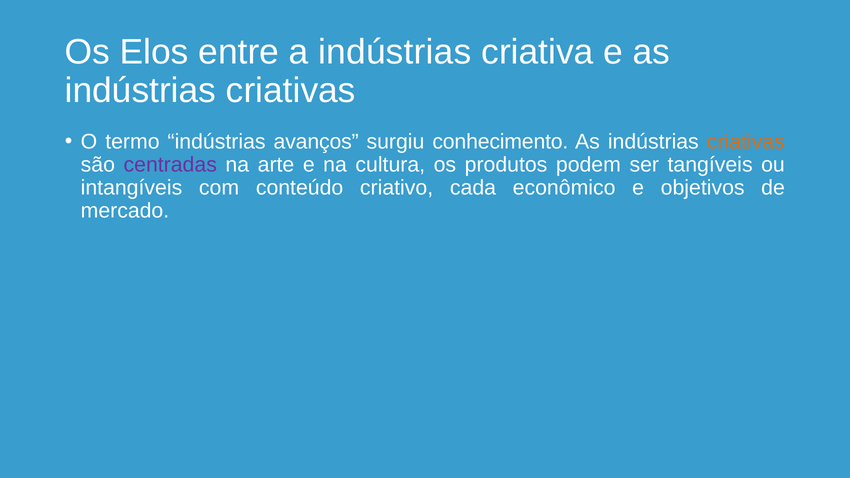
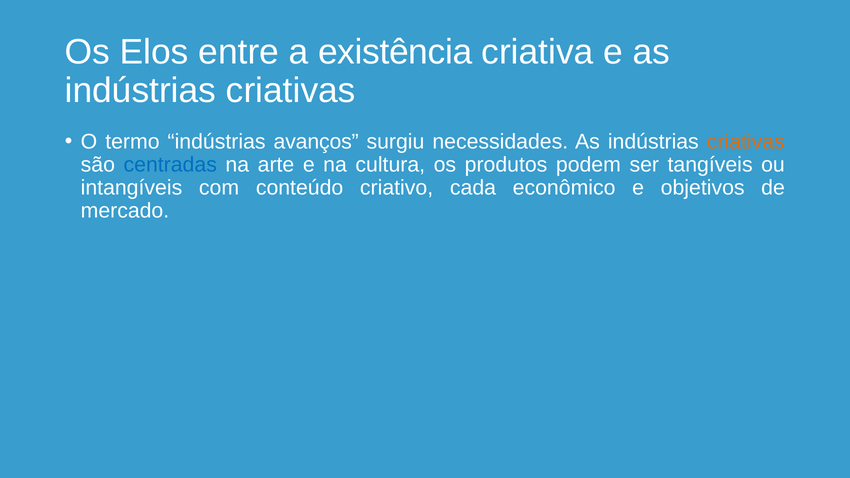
a indústrias: indústrias -> existência
conhecimento: conhecimento -> necessidades
centradas colour: purple -> blue
